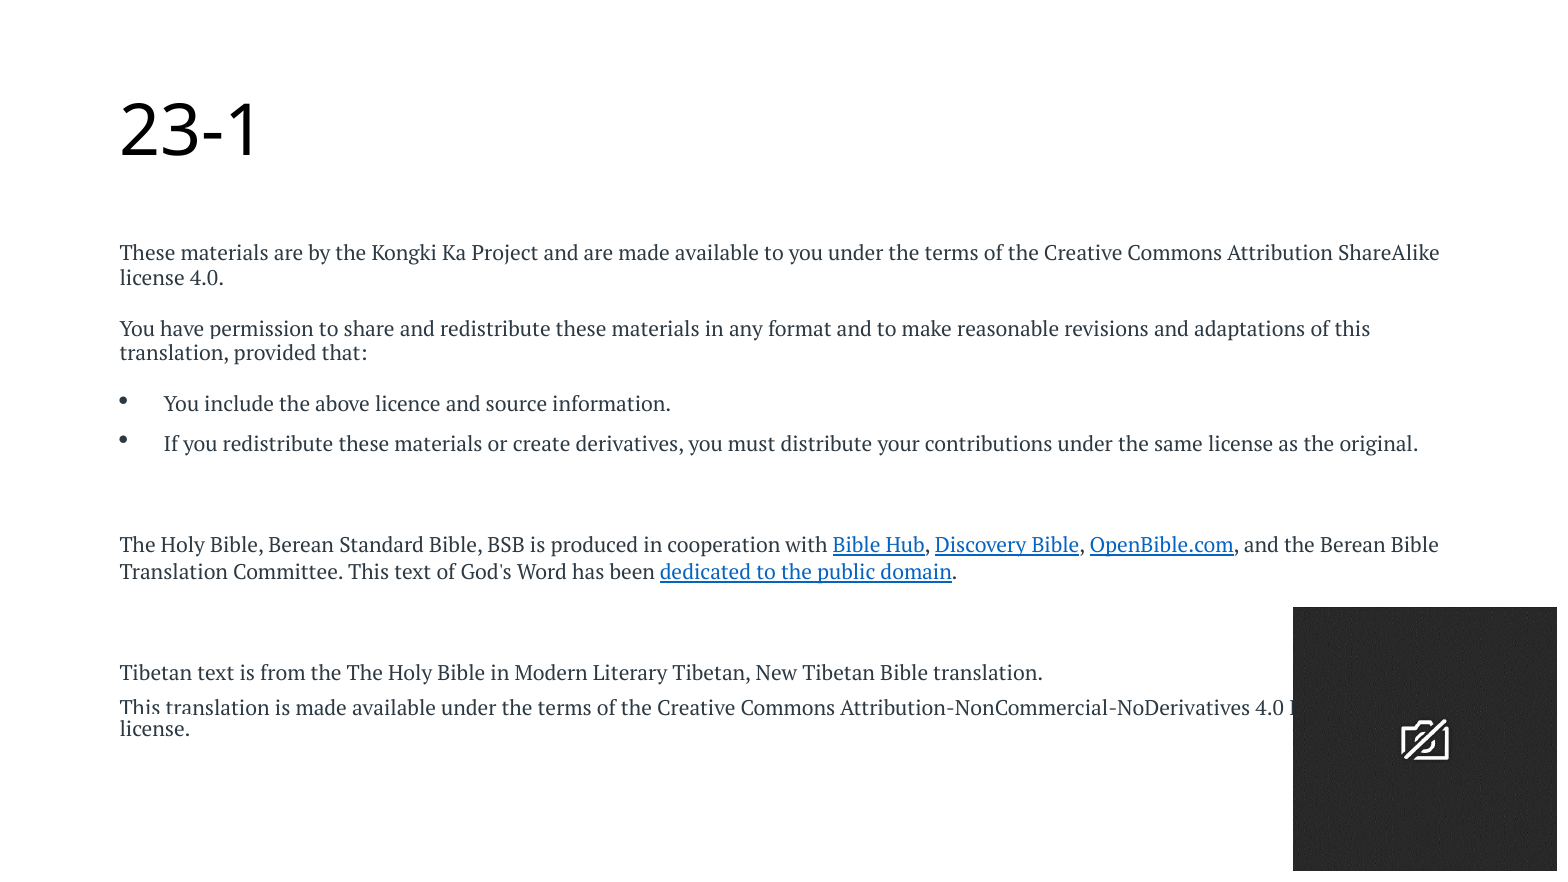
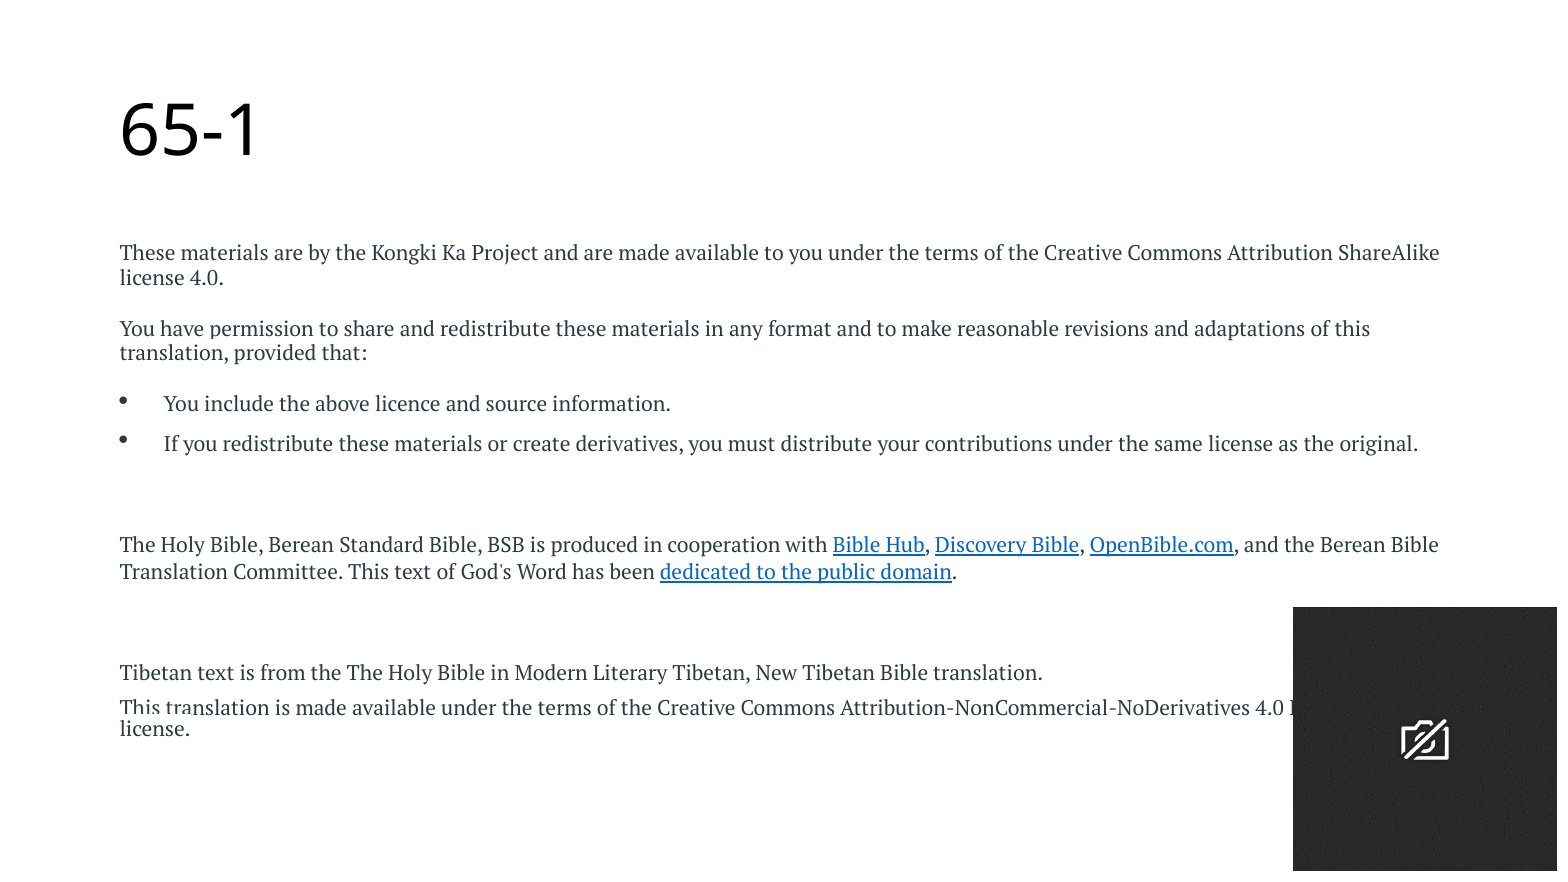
23-1: 23-1 -> 65-1
